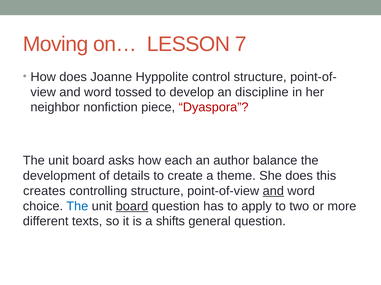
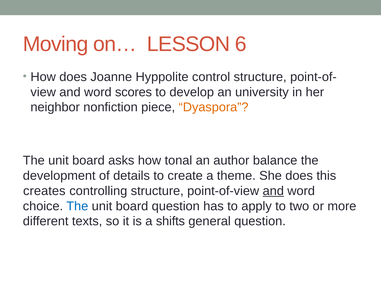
7: 7 -> 6
tossed: tossed -> scores
discipline: discipline -> university
Dyaspora colour: red -> orange
each: each -> tonal
board at (132, 207) underline: present -> none
